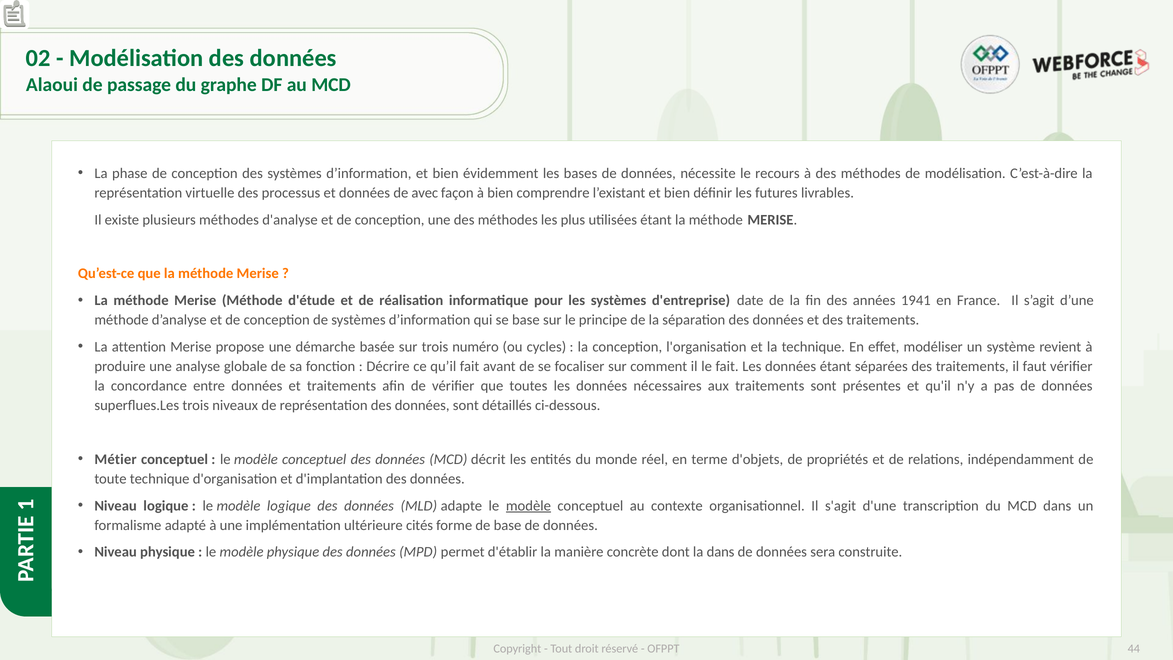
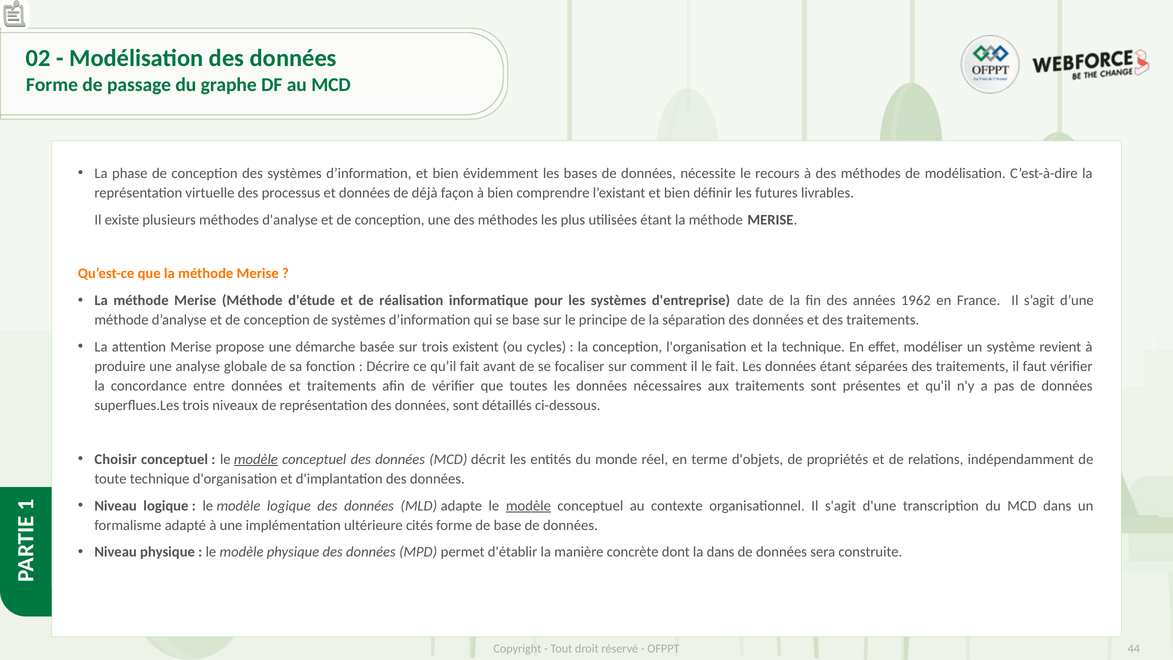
Alaoui at (52, 85): Alaoui -> Forme
avec: avec -> déjà
1941: 1941 -> 1962
numéro: numéro -> existent
Métier: Métier -> Choisir
modèle at (256, 459) underline: none -> present
